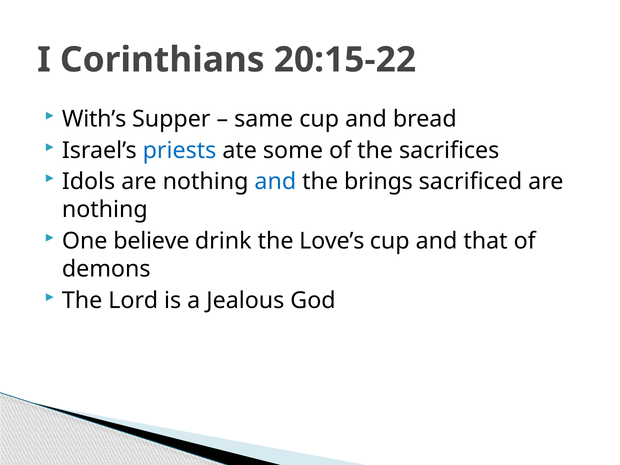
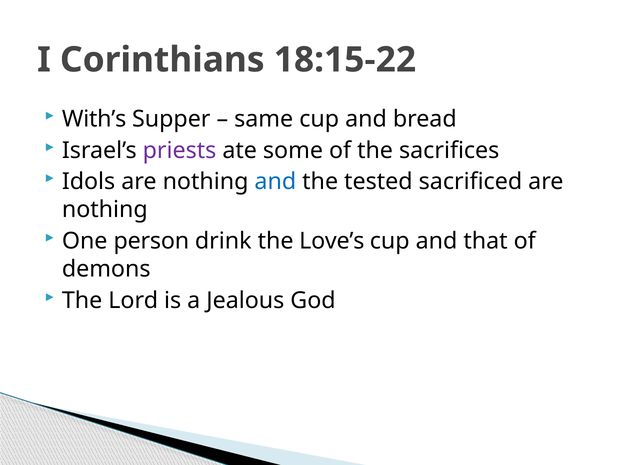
20:15-22: 20:15-22 -> 18:15-22
priests colour: blue -> purple
brings: brings -> tested
believe: believe -> person
